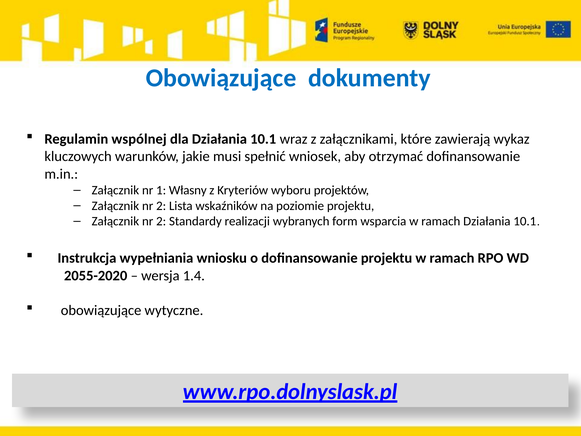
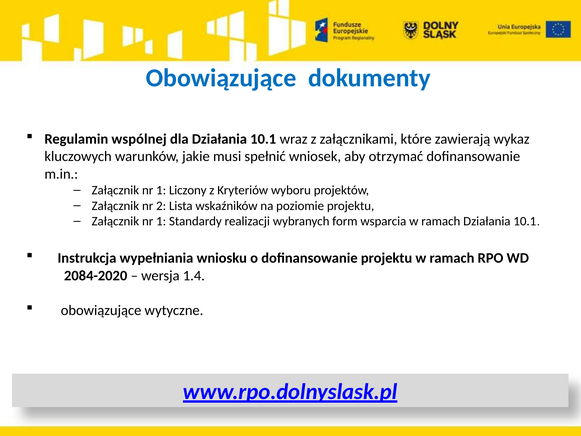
Własny: Własny -> Liczony
2 at (161, 221): 2 -> 1
2055-2020: 2055-2020 -> 2084-2020
